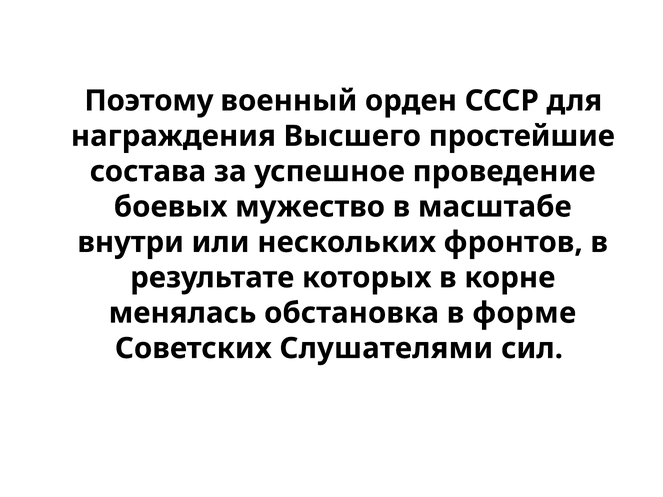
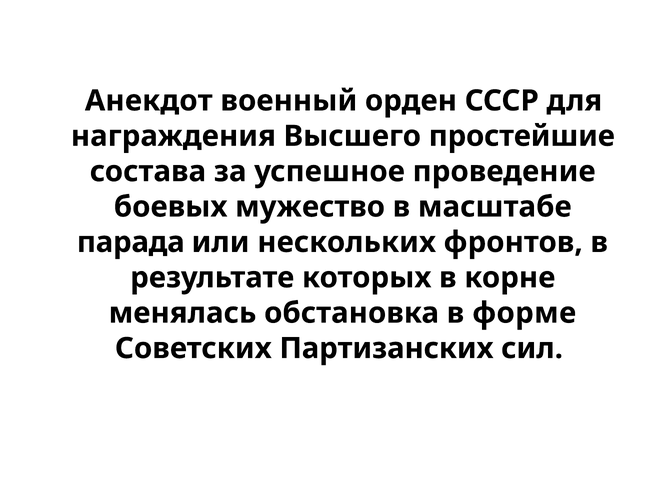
Поэтому: Поэтому -> Анекдот
внутри: внутри -> парада
Слушателями: Слушателями -> Партизанских
